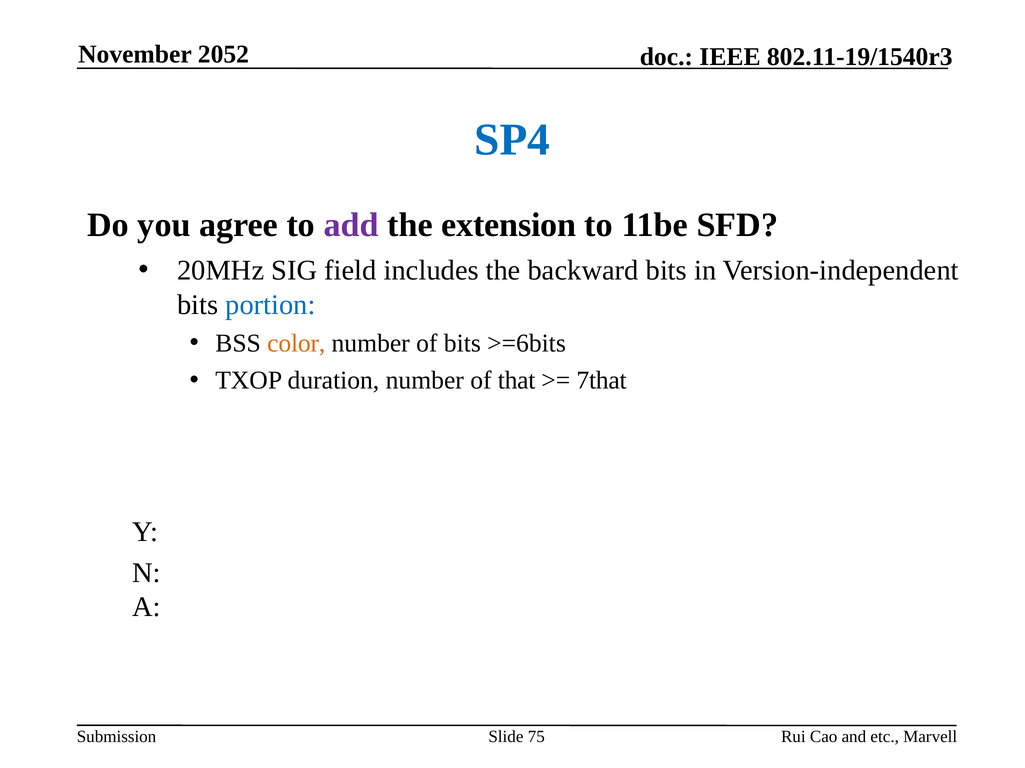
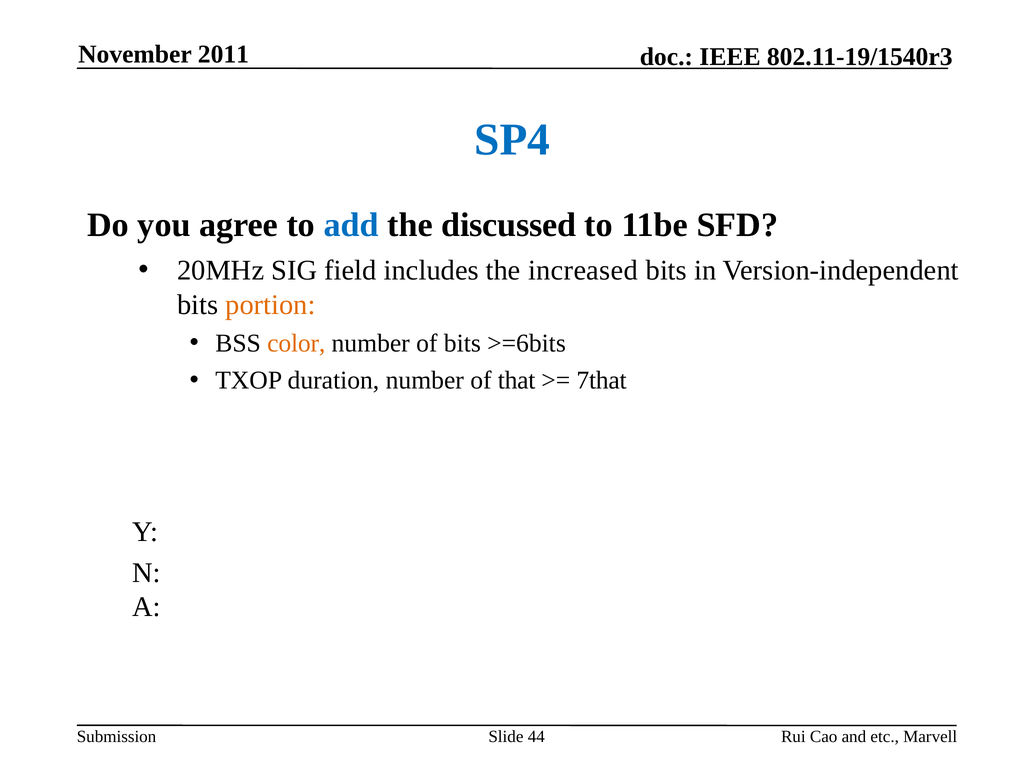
2052: 2052 -> 2011
add colour: purple -> blue
extension: extension -> discussed
backward: backward -> increased
portion colour: blue -> orange
75: 75 -> 44
